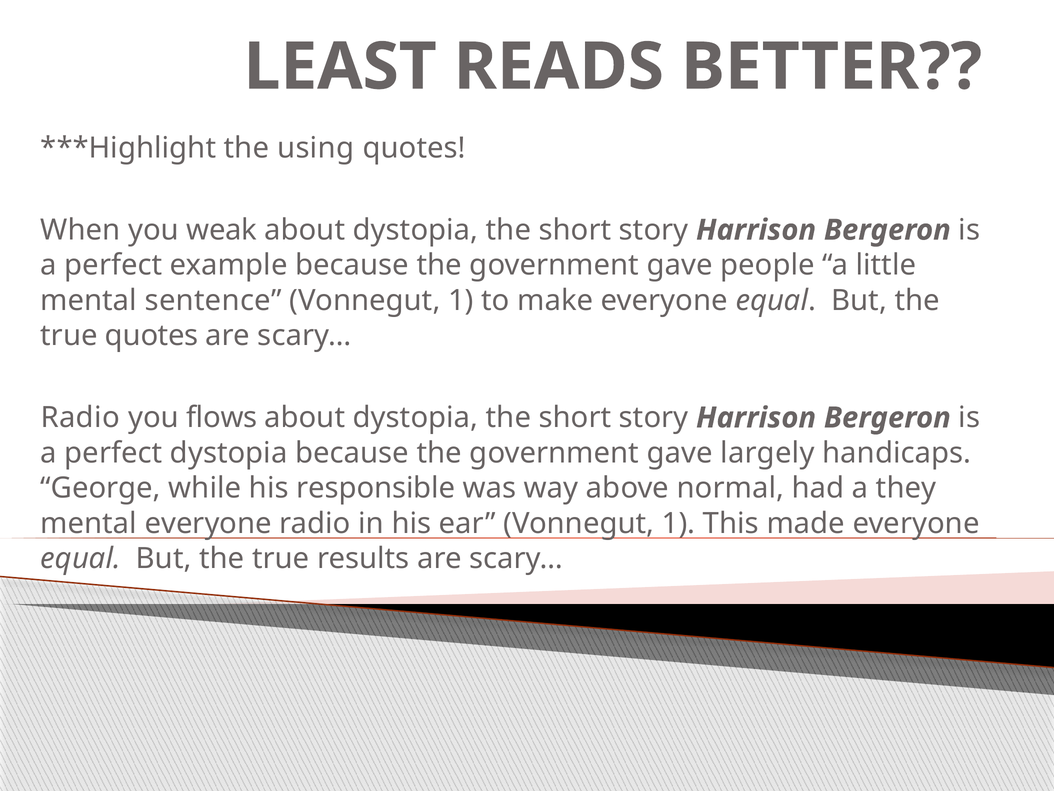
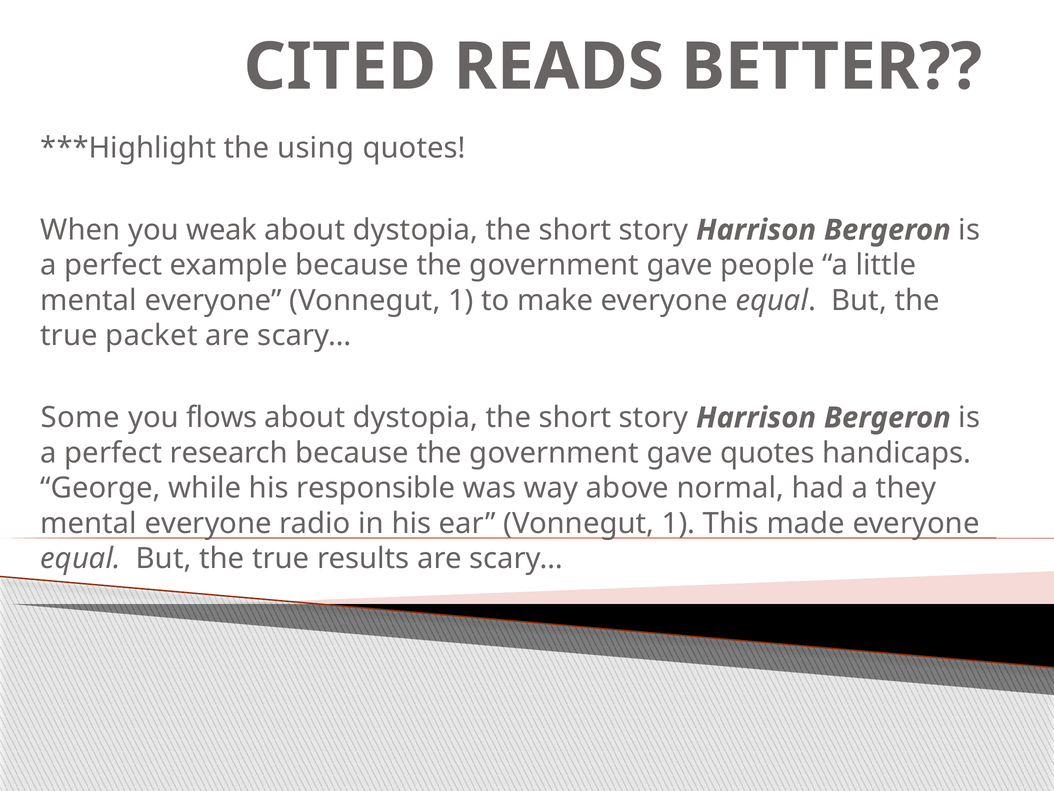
LEAST: LEAST -> CITED
sentence at (213, 300): sentence -> everyone
true quotes: quotes -> packet
Radio at (80, 418): Radio -> Some
perfect dystopia: dystopia -> research
gave largely: largely -> quotes
